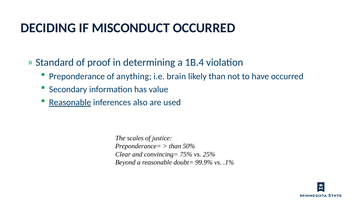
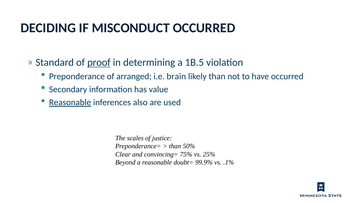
proof underline: none -> present
1B.4: 1B.4 -> 1B.5
anything: anything -> arranged
